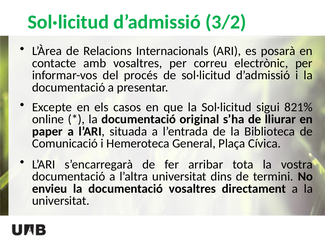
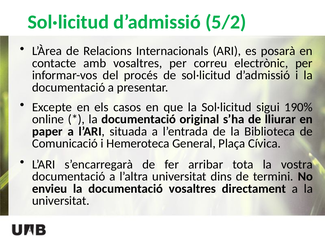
3/2: 3/2 -> 5/2
821%: 821% -> 190%
